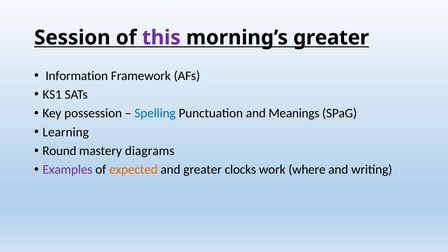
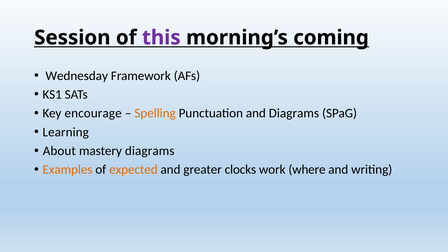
morning’s greater: greater -> coming
Information: Information -> Wednesday
possession: possession -> encourage
Spelling colour: blue -> orange
and Meanings: Meanings -> Diagrams
Round: Round -> About
Examples colour: purple -> orange
